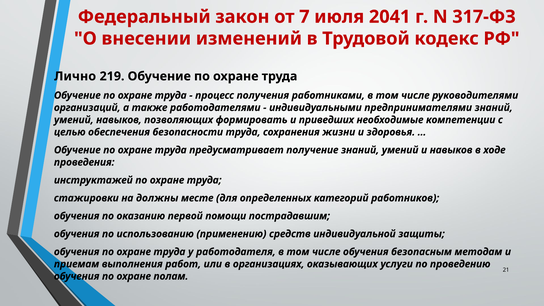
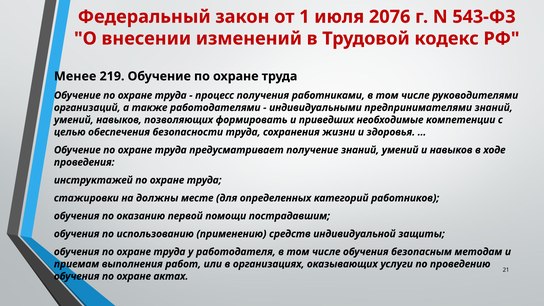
7: 7 -> 1
2041: 2041 -> 2076
317-ФЗ: 317-ФЗ -> 543-ФЗ
Лично: Лично -> Менее
полам: полам -> актах
